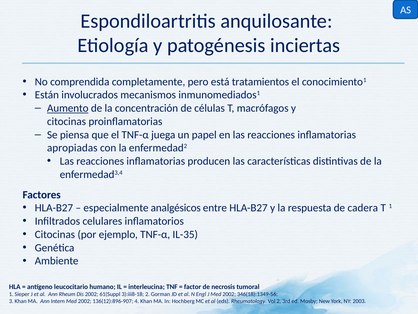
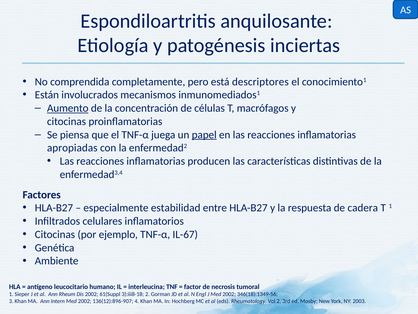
tratamientos: tratamientos -> descriptores
papel underline: none -> present
analgésicos: analgésicos -> estabilidad
IL-35: IL-35 -> IL-67
